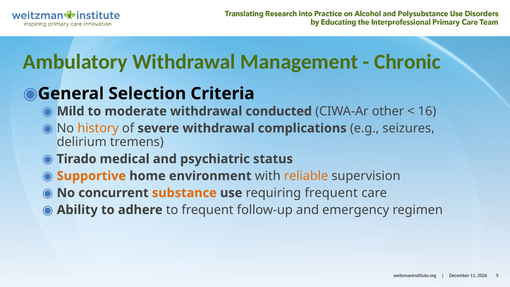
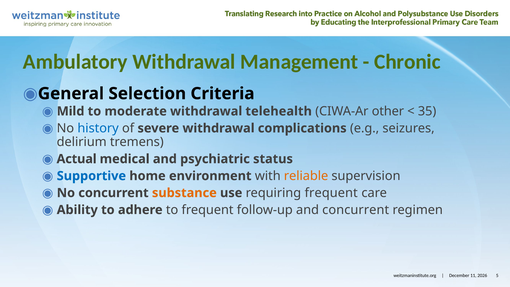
conducted: conducted -> telehealth
16: 16 -> 35
history colour: orange -> blue
Tirado: Tirado -> Actual
Supportive colour: orange -> blue
and emergency: emergency -> concurrent
